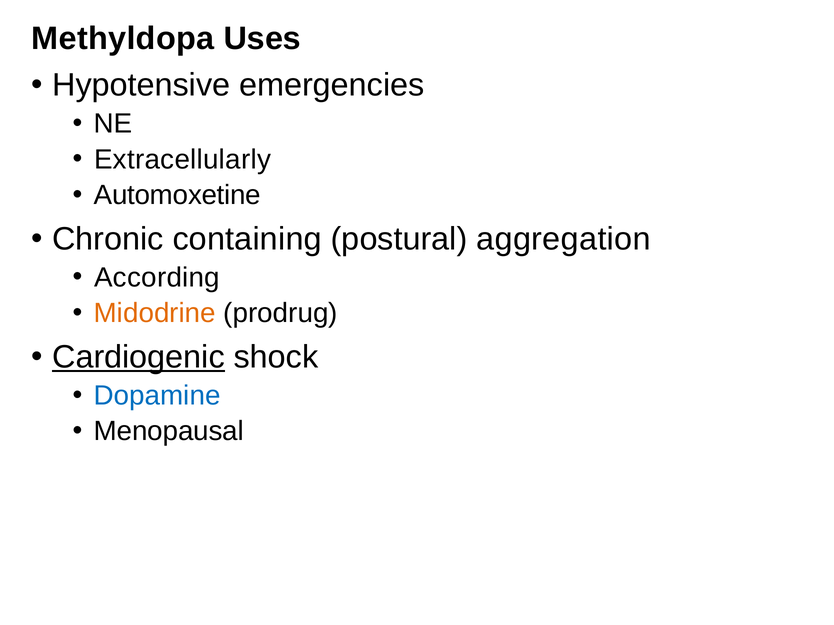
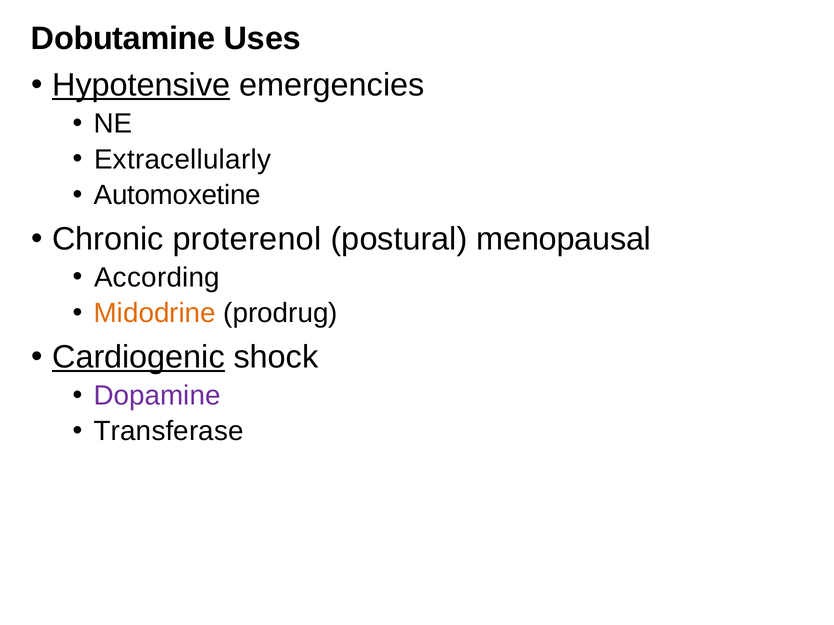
Methyldopa: Methyldopa -> Dobutamine
Hypotensive underline: none -> present
containing: containing -> proterenol
aggregation: aggregation -> menopausal
Dopamine colour: blue -> purple
Menopausal: Menopausal -> Transferase
